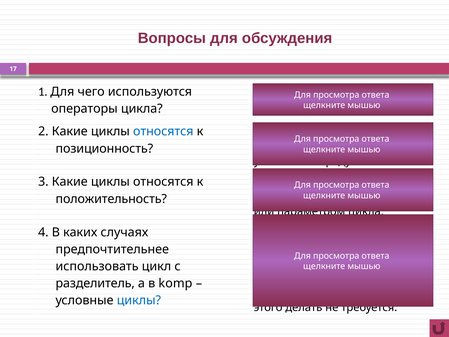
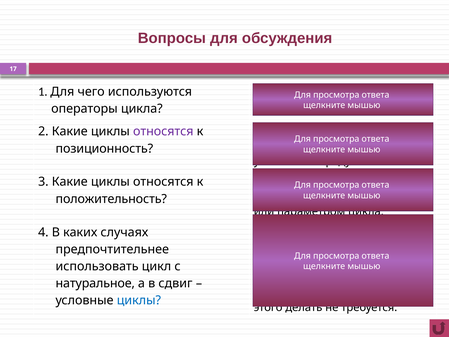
относятся at (163, 131) colour: blue -> purple
разделитель: разделитель -> натуральное
komp: komp -> сдвиг
